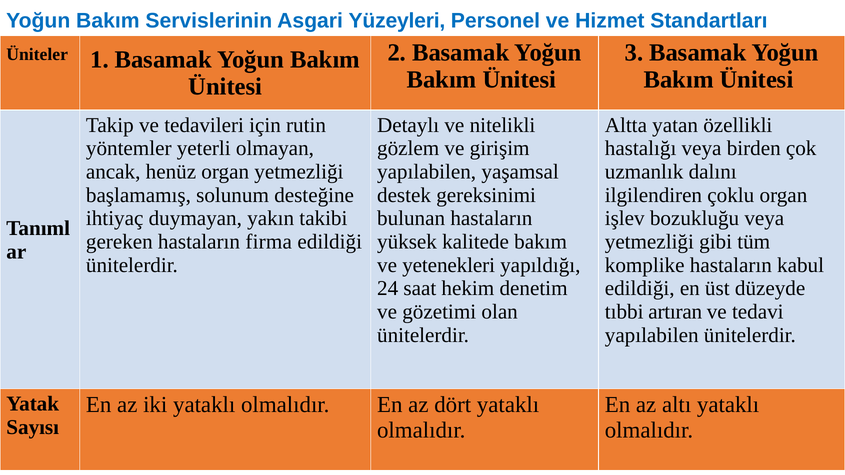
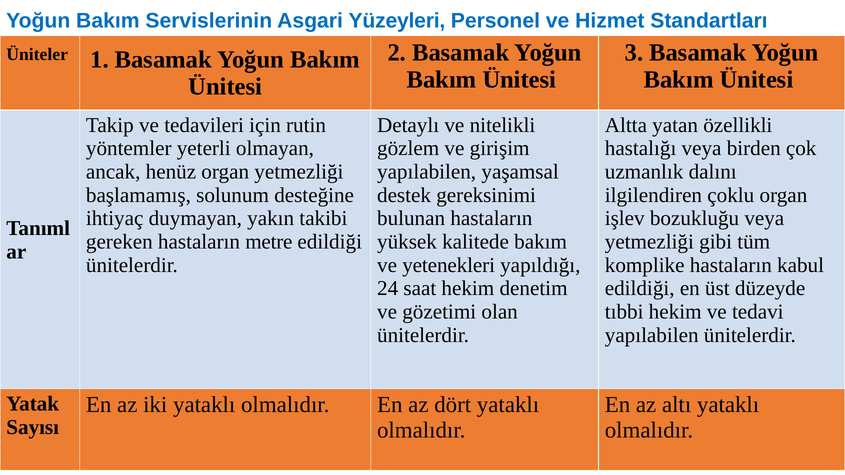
firma: firma -> metre
tıbbi artıran: artıran -> hekim
